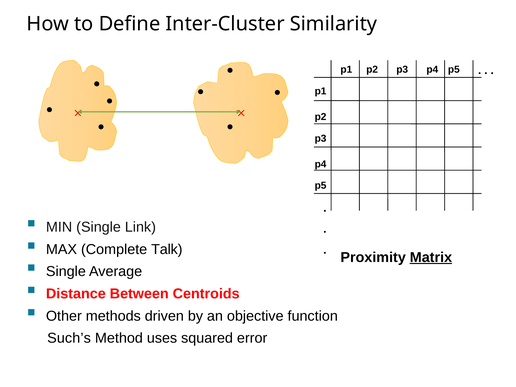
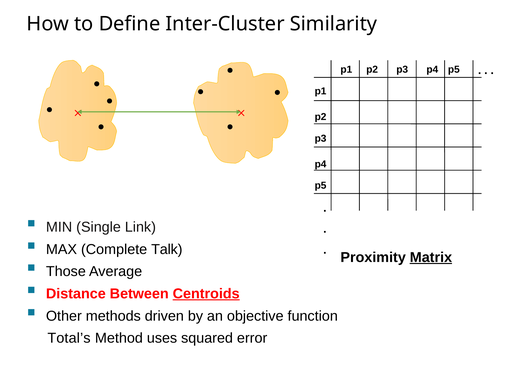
Single at (66, 272): Single -> Those
Centroids underline: none -> present
Such’s: Such’s -> Total’s
